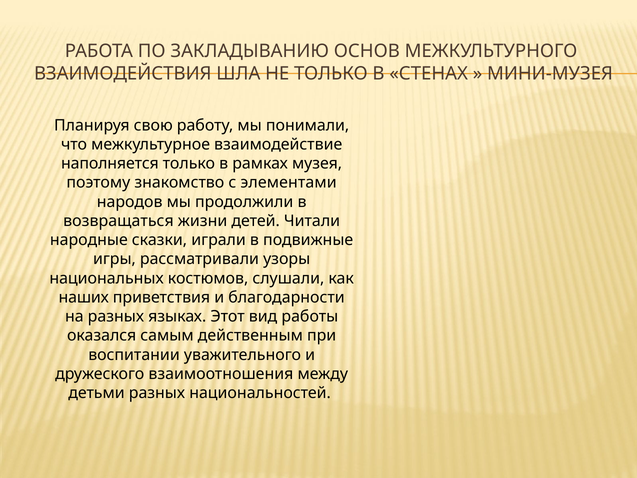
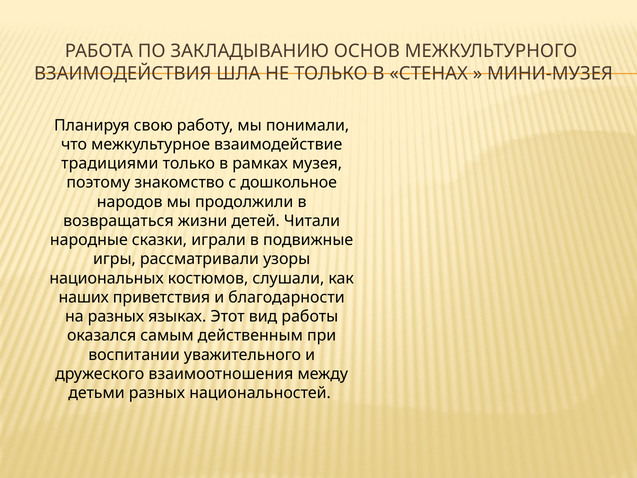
наполняется: наполняется -> традициями
элементами: элементами -> дошкольное
